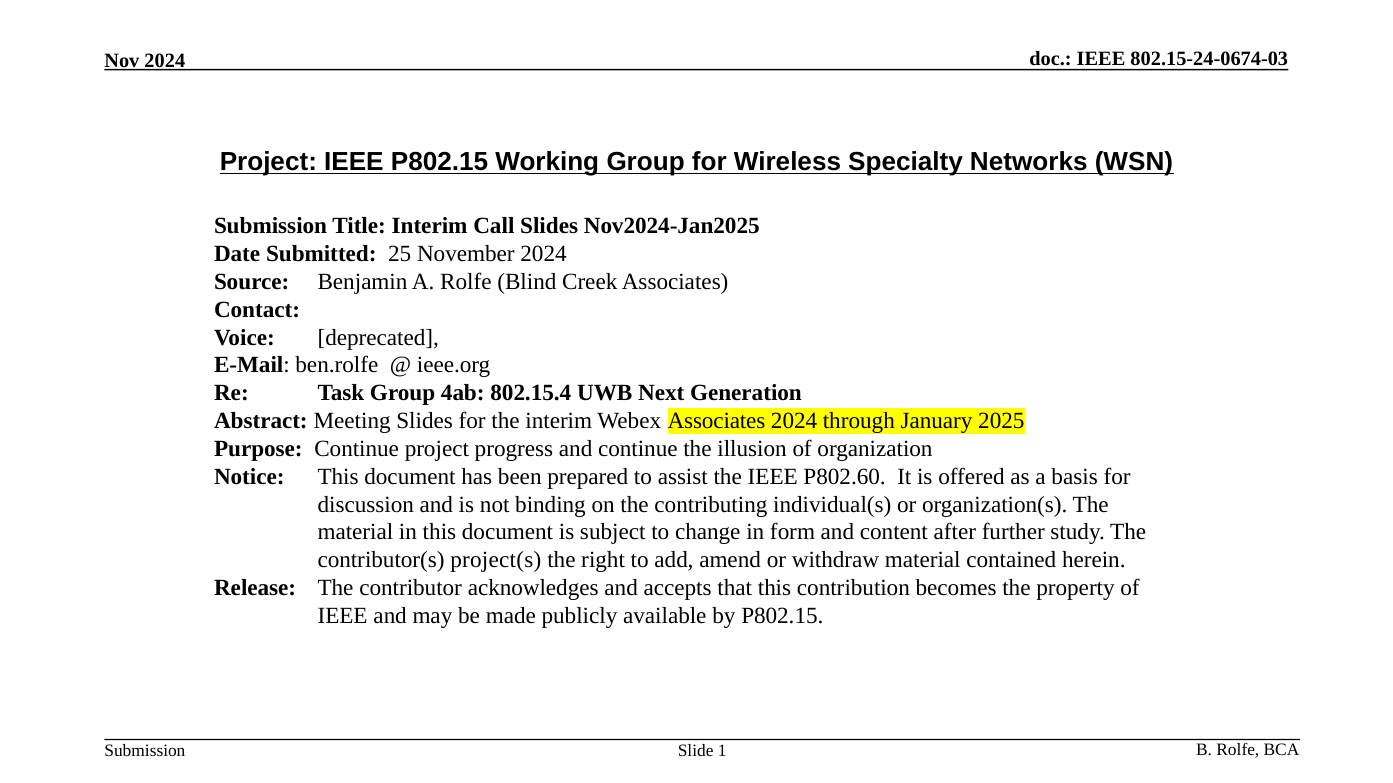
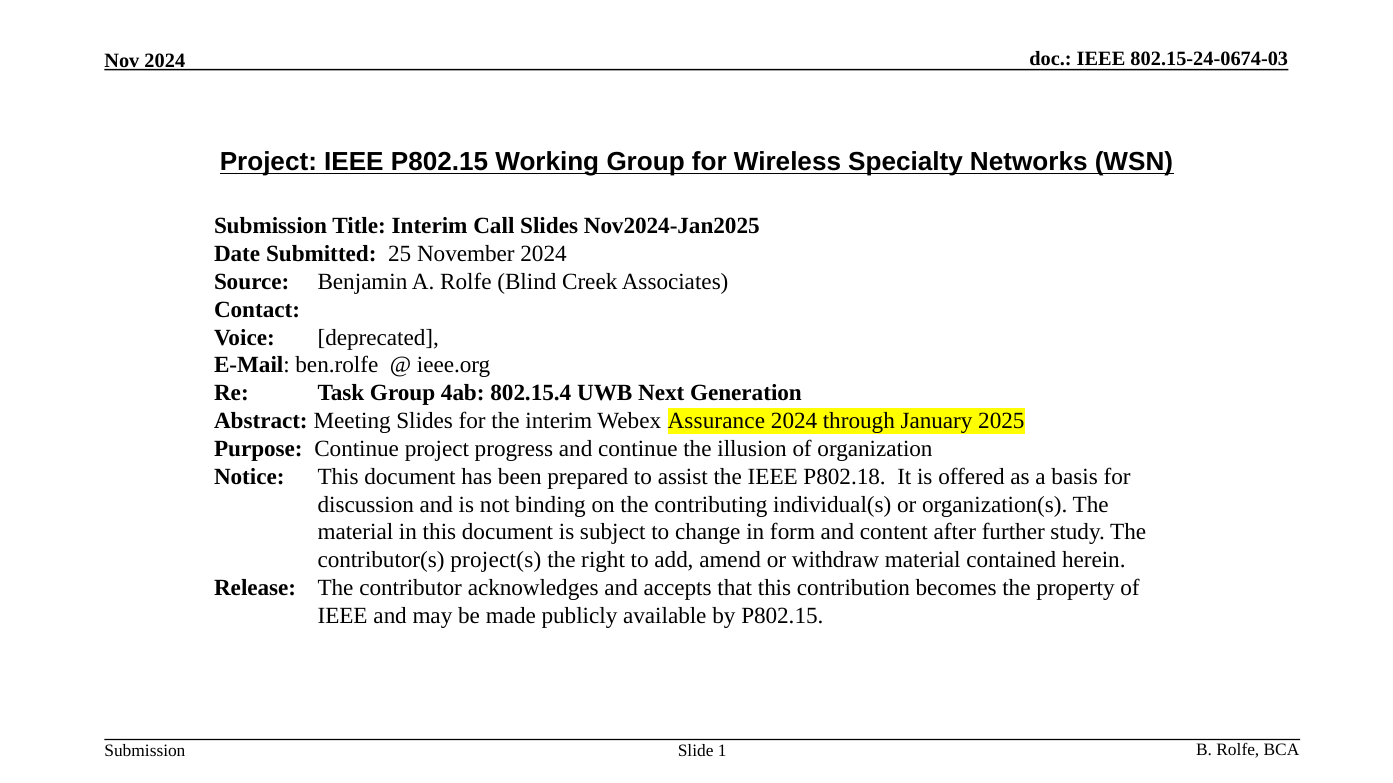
Webex Associates: Associates -> Assurance
P802.60: P802.60 -> P802.18
